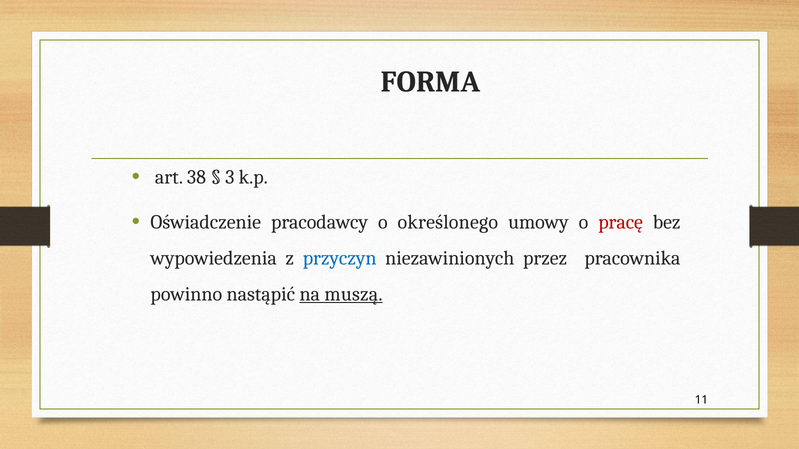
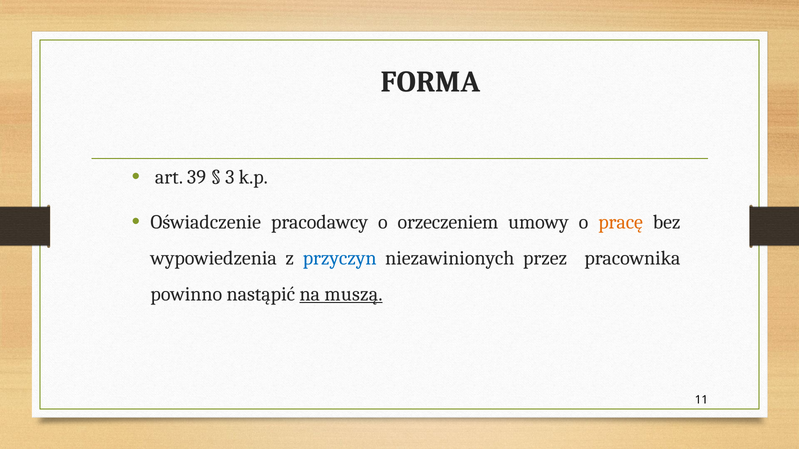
38: 38 -> 39
określonego: określonego -> orzeczeniem
pracę colour: red -> orange
